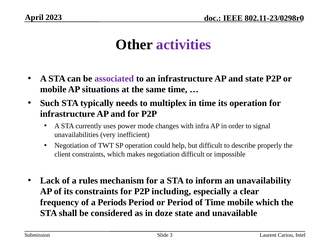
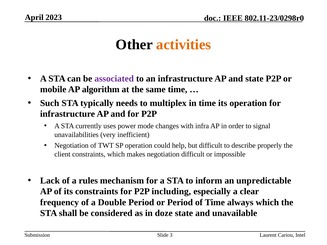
activities colour: purple -> orange
situations: situations -> algorithm
unavailability: unavailability -> unpredictable
Periods: Periods -> Double
Time mobile: mobile -> always
